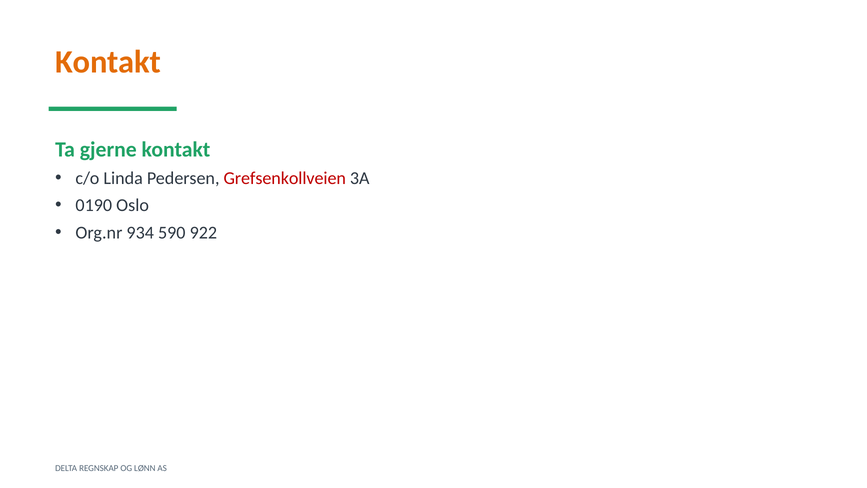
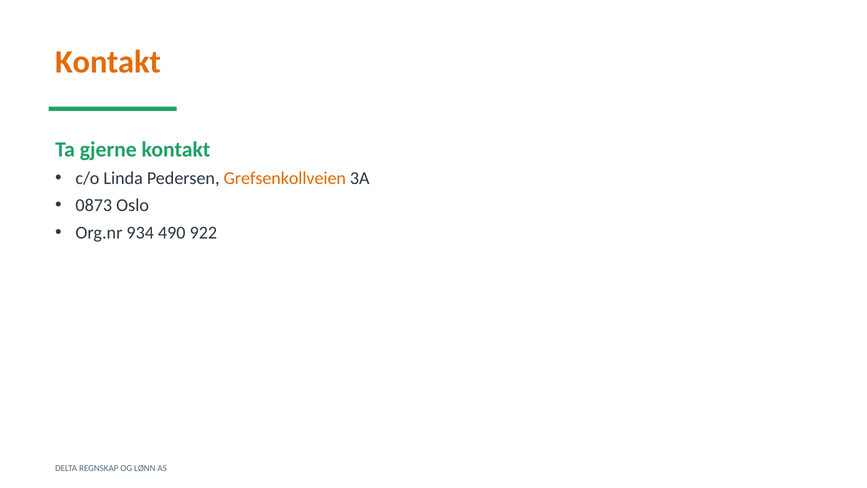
Grefsenkollveien colour: red -> orange
0190: 0190 -> 0873
590: 590 -> 490
